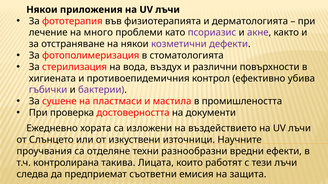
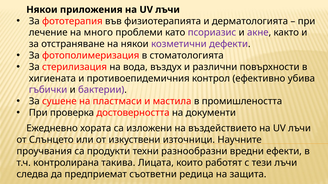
отделяне: отделяне -> продукти
емисия: емисия -> редица
